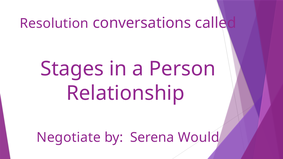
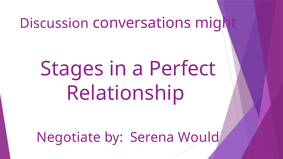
Resolution: Resolution -> Discussion
called: called -> might
Person: Person -> Perfect
